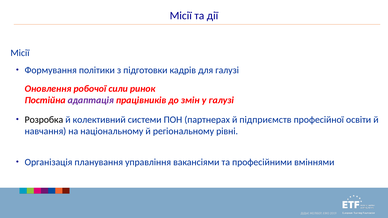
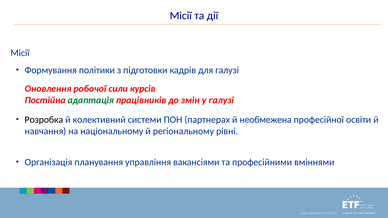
ринок: ринок -> курсів
адаптація colour: purple -> green
підприємств: підприємств -> необмежена
